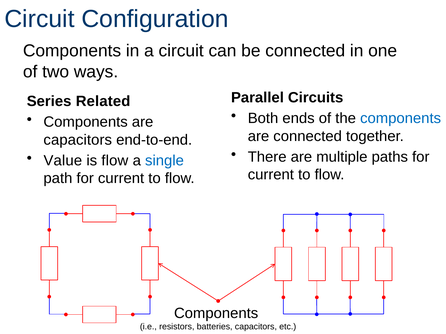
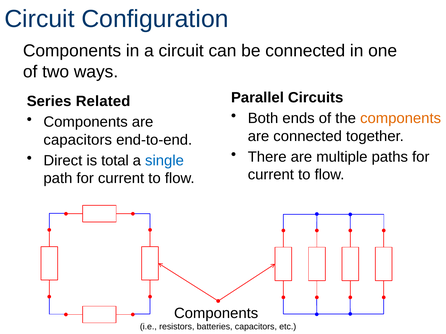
components at (401, 118) colour: blue -> orange
Value: Value -> Direct
is flow: flow -> total
